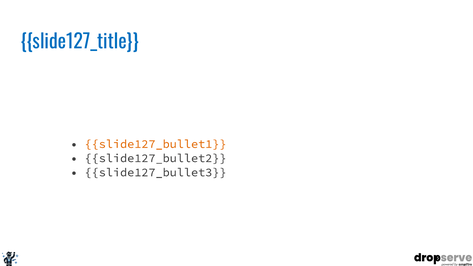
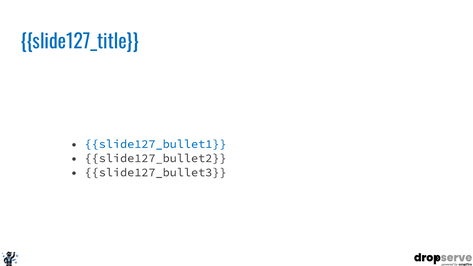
slide127_bullet1 colour: orange -> blue
